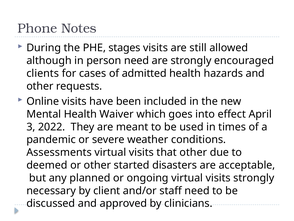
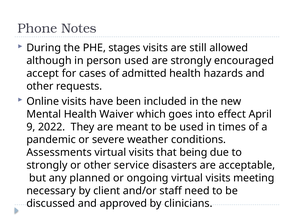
person need: need -> used
clients: clients -> accept
3: 3 -> 9
that other: other -> being
deemed at (47, 165): deemed -> strongly
started: started -> service
visits strongly: strongly -> meeting
